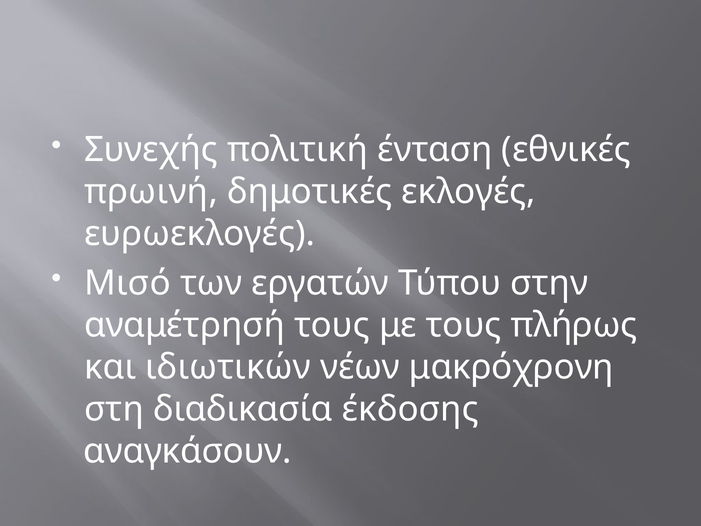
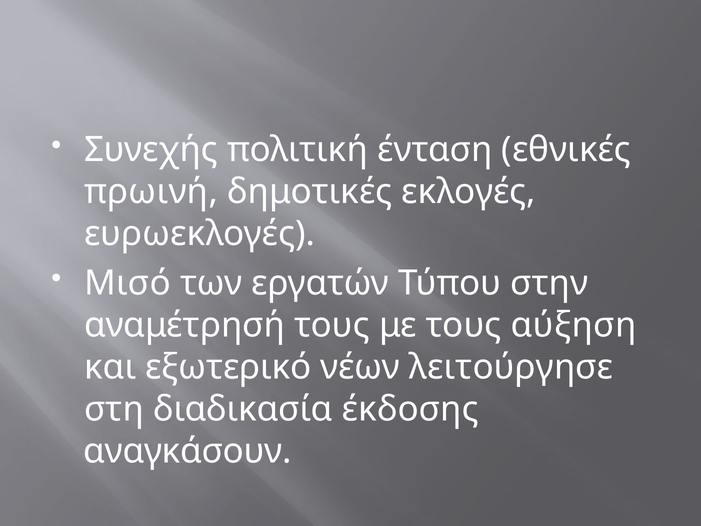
πλήρως: πλήρως -> αύξηση
ιδιωτικών: ιδιωτικών -> εξωτερικό
μακρόχρονη: μακρόχρονη -> λειτούργησε
